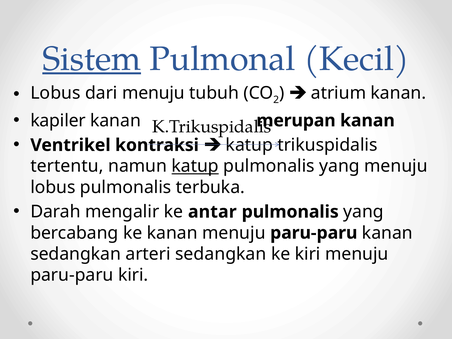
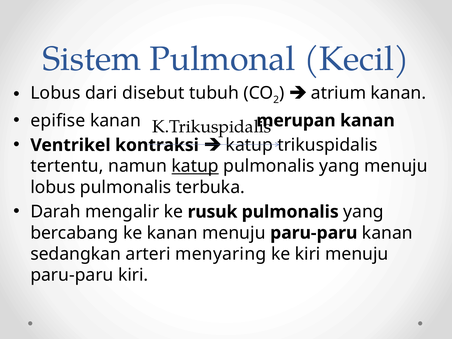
Sistem underline: present -> none
dari menuju: menuju -> disebut
kapiler: kapiler -> epifise
antar: antar -> rusuk
arteri sedangkan: sedangkan -> menyaring
